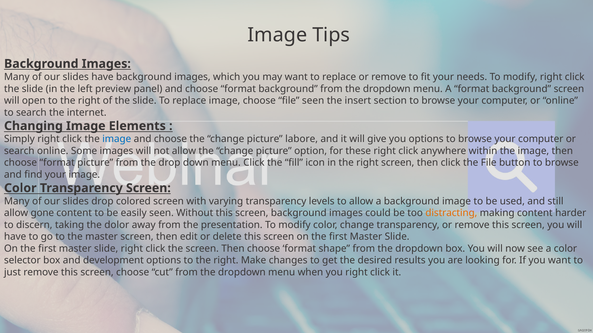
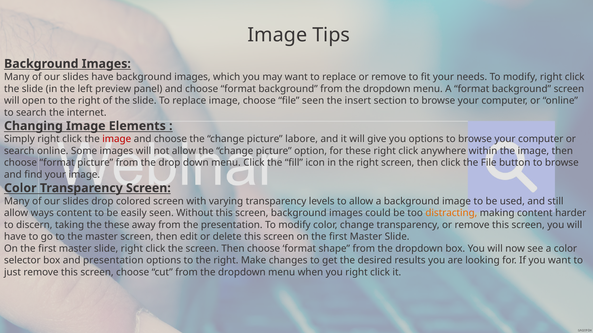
image at (117, 139) colour: blue -> red
gone: gone -> ways
the dolor: dolor -> these
and development: development -> presentation
